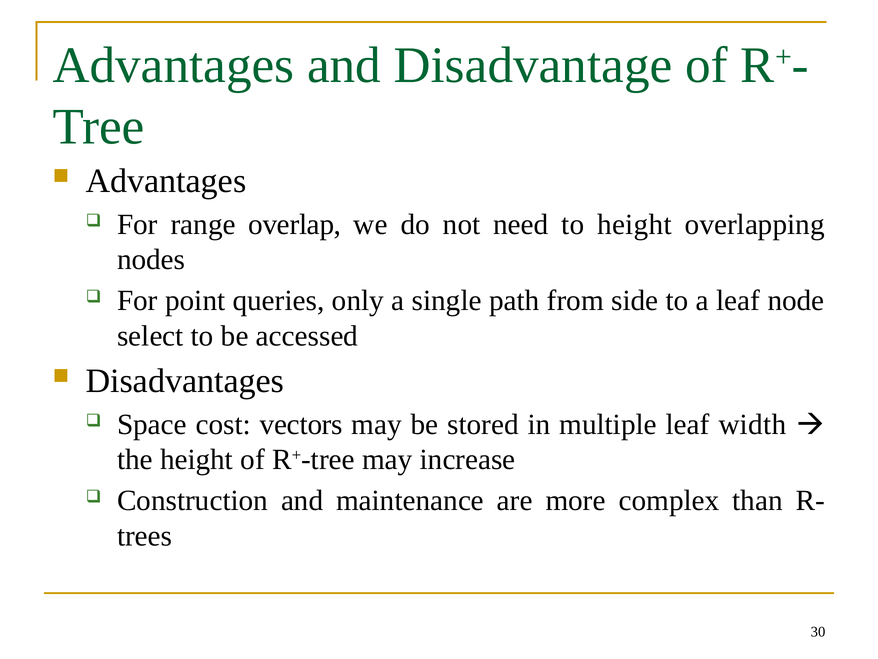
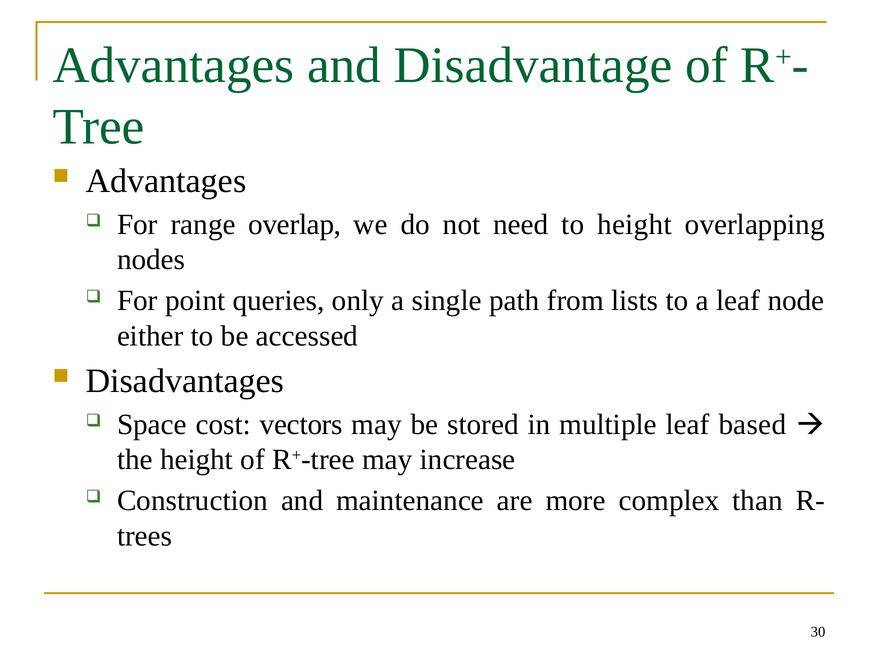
side: side -> lists
select: select -> either
width: width -> based
